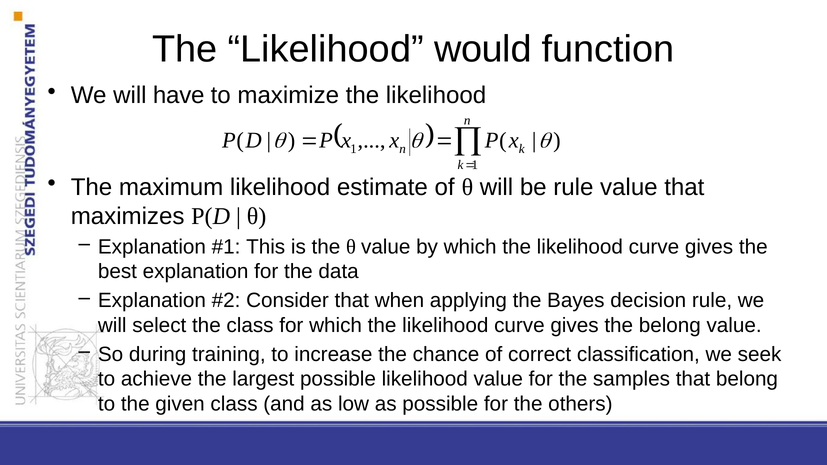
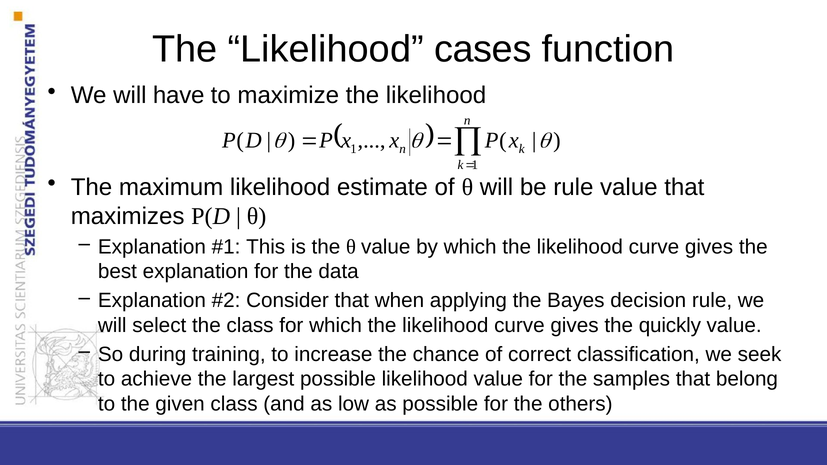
would: would -> cases
the belong: belong -> quickly
